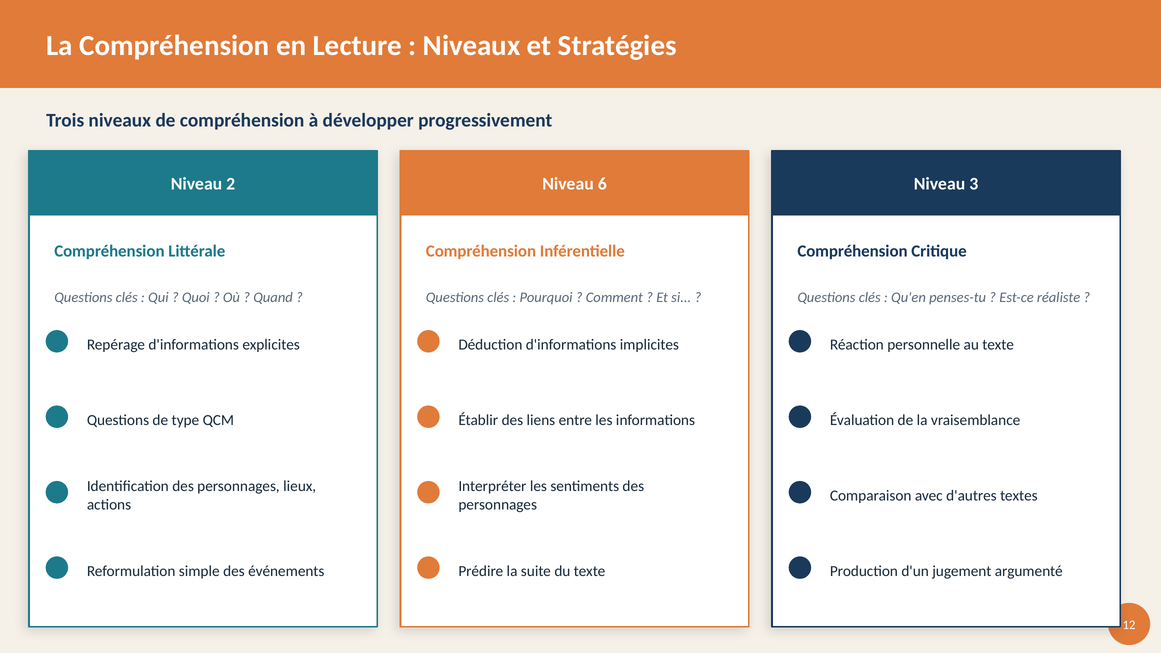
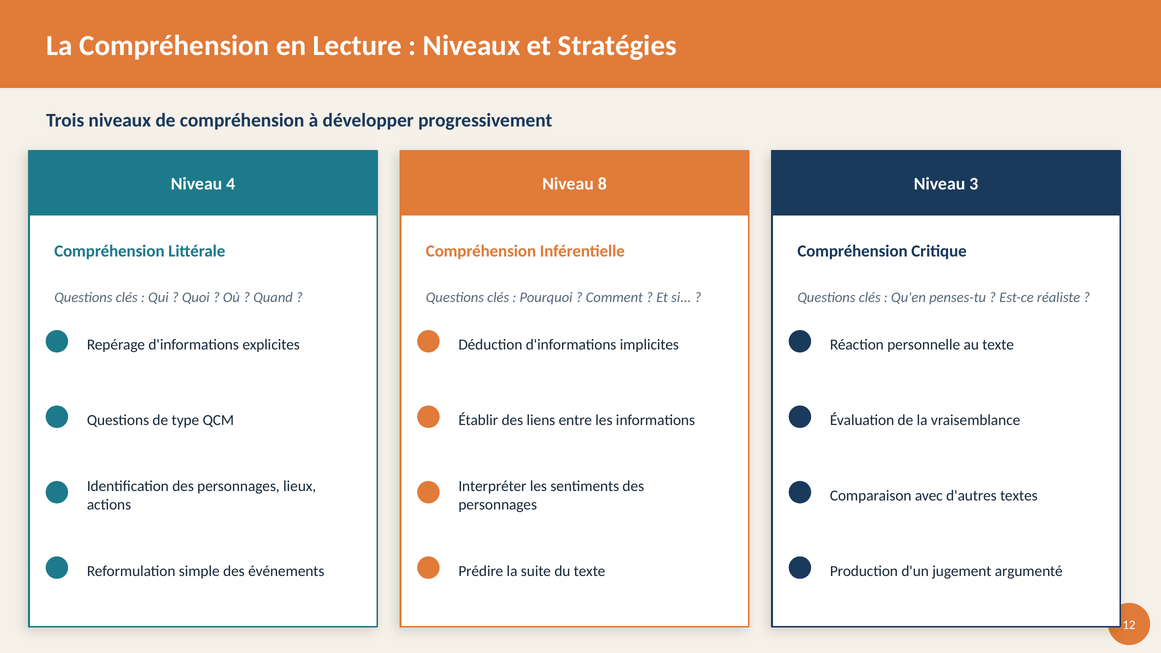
2: 2 -> 4
6: 6 -> 8
